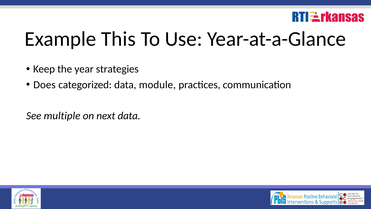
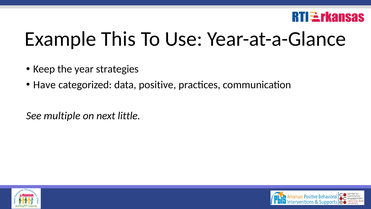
Does: Does -> Have
module: module -> positive
next data: data -> little
